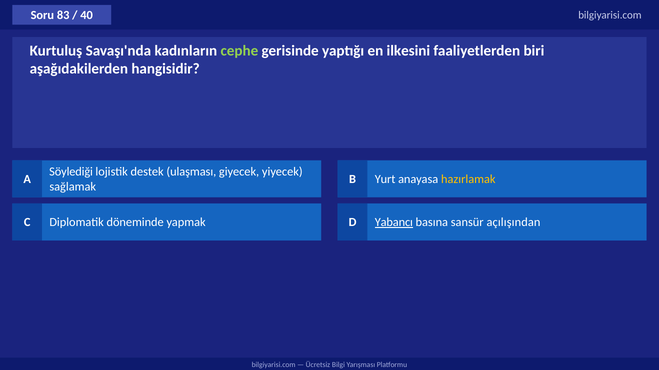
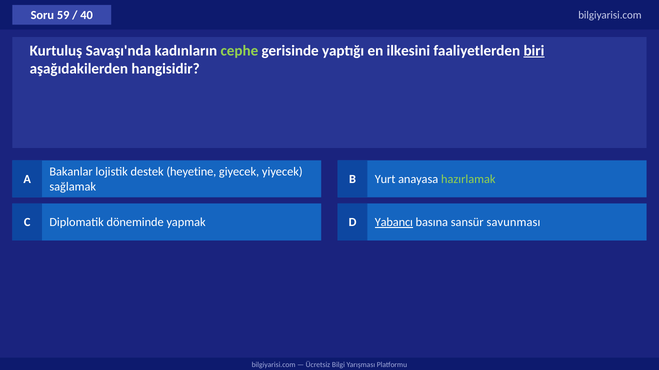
83: 83 -> 59
biri underline: none -> present
Söylediği: Söylediği -> Bakanlar
ulaşması: ulaşması -> heyetine
hazırlamak colour: yellow -> light green
açılışından: açılışından -> savunması
